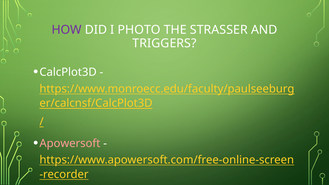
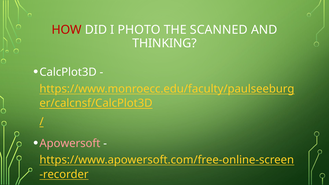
HOW colour: purple -> red
STRASSER: STRASSER -> SCANNED
TRIGGERS: TRIGGERS -> THINKING
